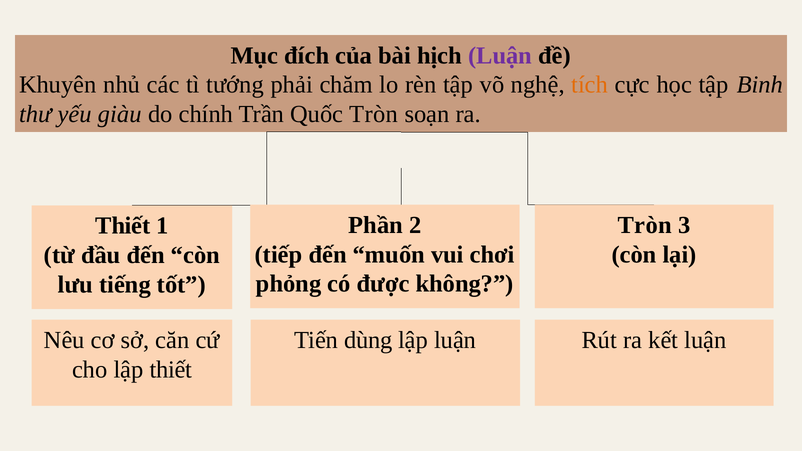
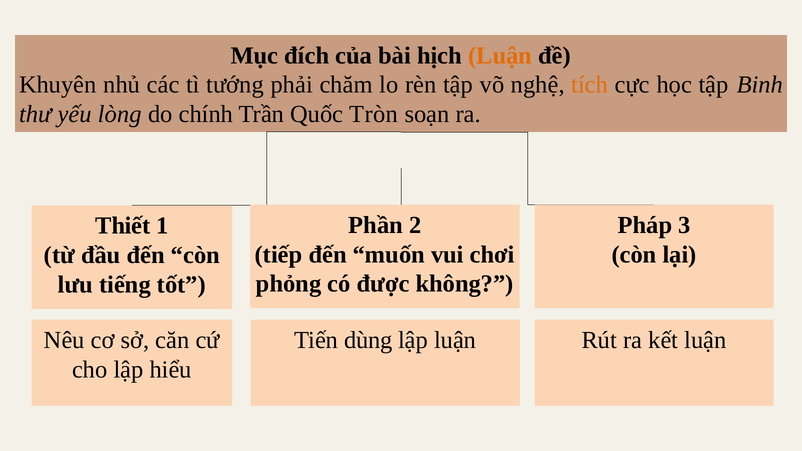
Luận at (500, 56) colour: purple -> orange
giàu: giàu -> lòng
Tròn at (645, 225): Tròn -> Pháp
lập thiết: thiết -> hiểu
